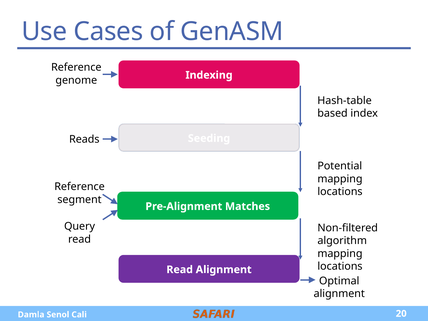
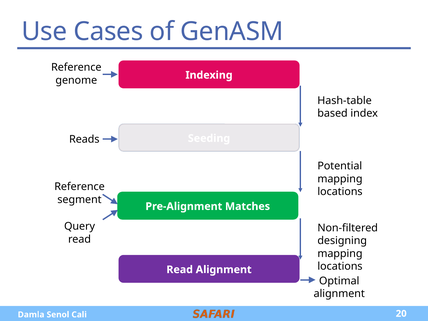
algorithm: algorithm -> designing
